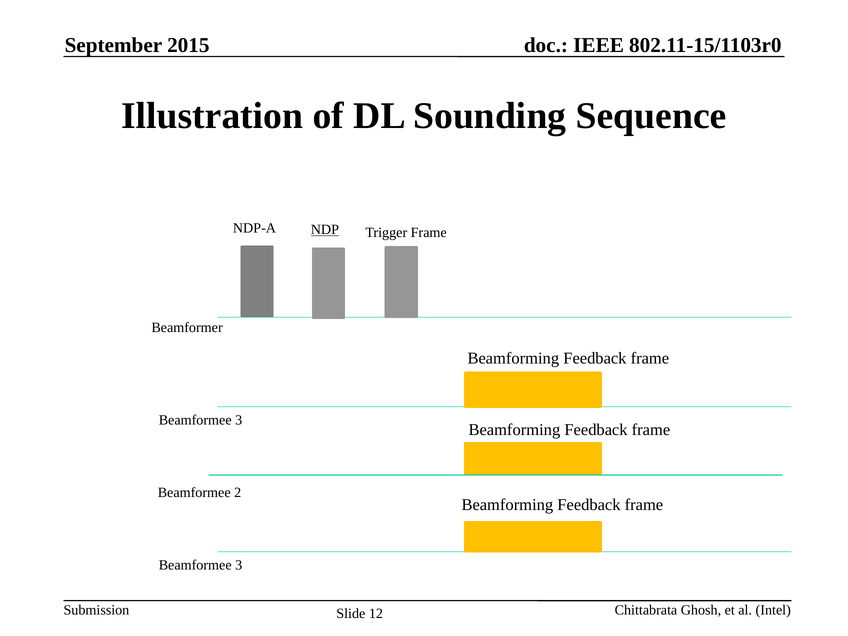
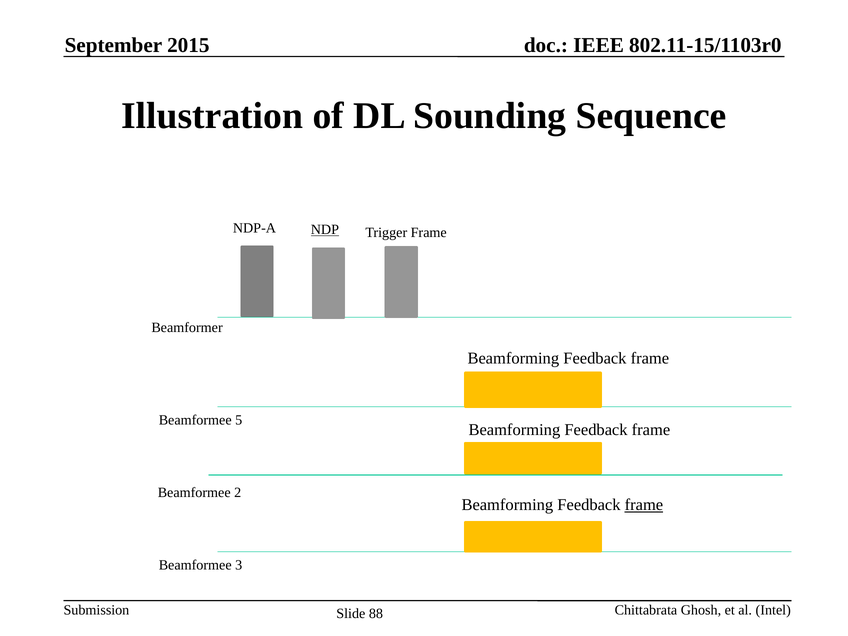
3 at (239, 420): 3 -> 5
frame at (644, 505) underline: none -> present
12: 12 -> 88
